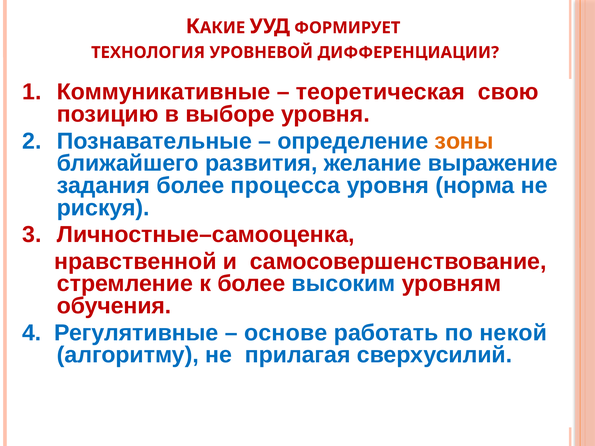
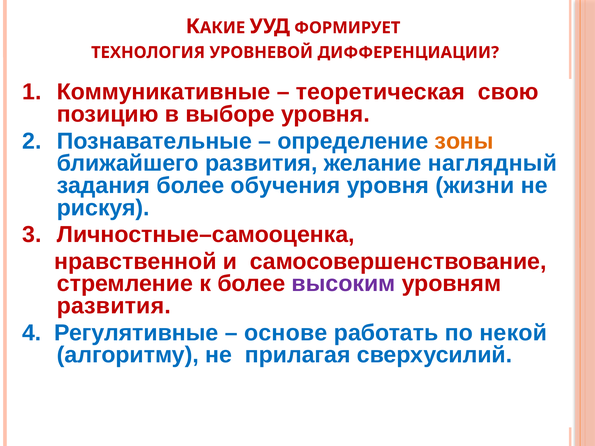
выражение: выражение -> наглядный
процесса: процесса -> обучения
норма: норма -> жизни
высоким colour: blue -> purple
обучения at (114, 306): обучения -> развития
